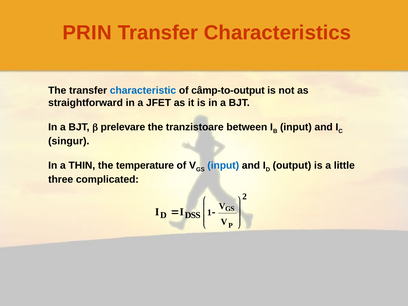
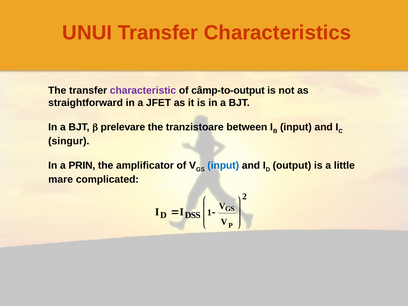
PRIN: PRIN -> UNUI
characteristic colour: blue -> purple
THIN: THIN -> PRIN
temperature: temperature -> amplificator
three: three -> mare
